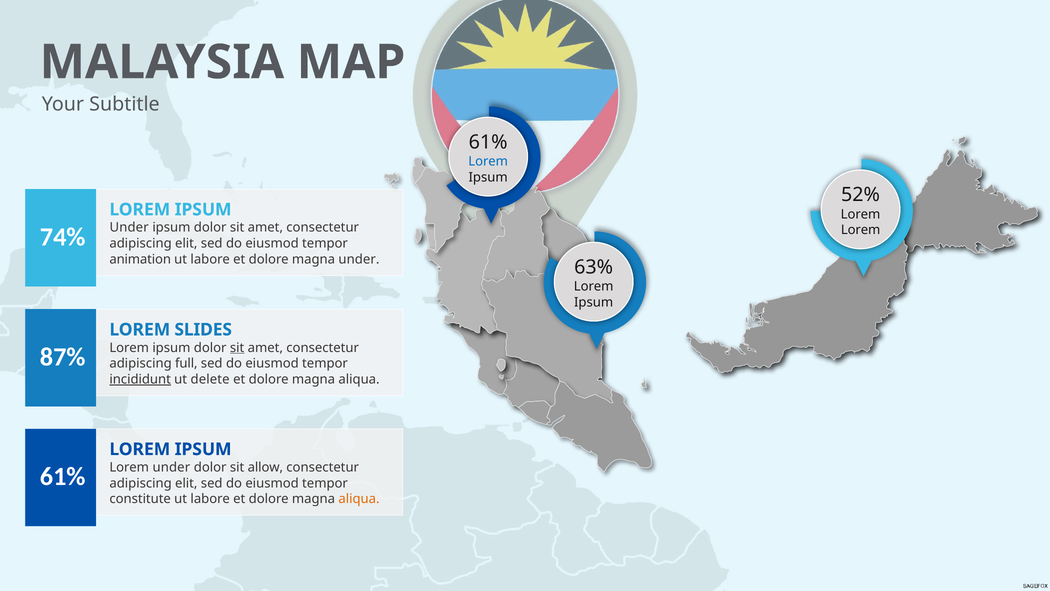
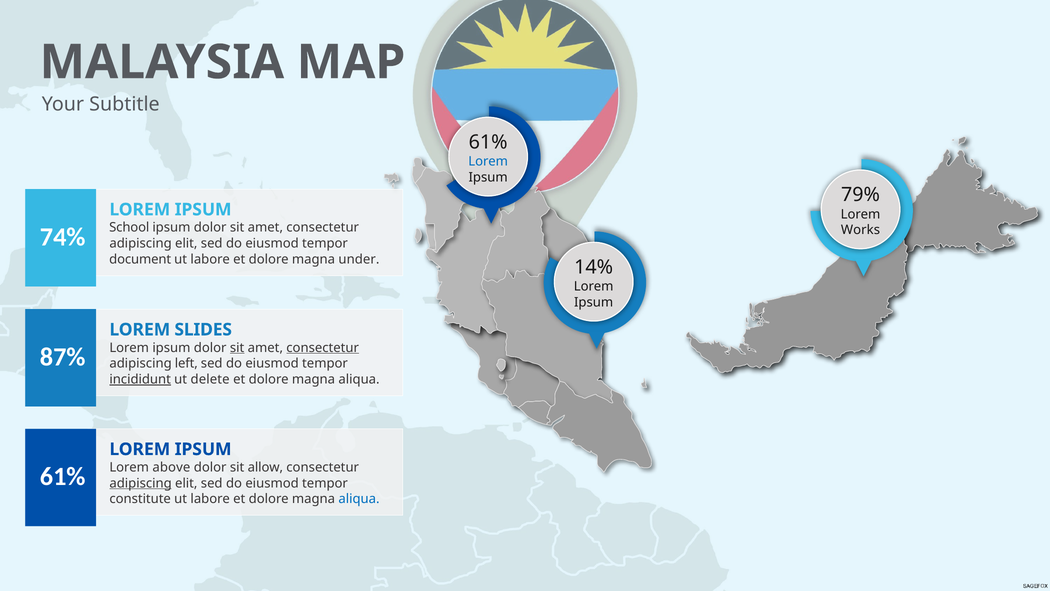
52%: 52% -> 79%
Under at (129, 228): Under -> School
Lorem at (861, 230): Lorem -> Works
animation: animation -> document
63%: 63% -> 14%
consectetur at (323, 347) underline: none -> present
full: full -> left
Lorem under: under -> above
adipiscing at (141, 483) underline: none -> present
aliqua at (359, 499) colour: orange -> blue
